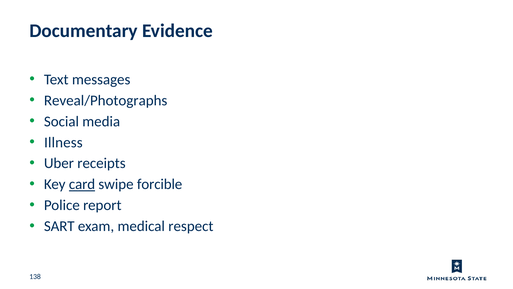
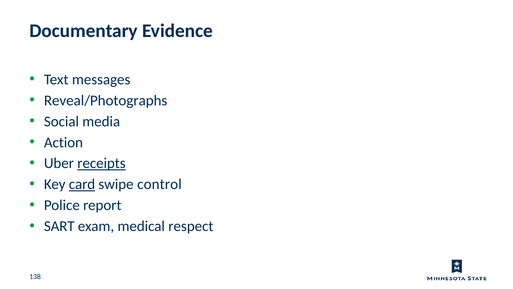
Illness: Illness -> Action
receipts underline: none -> present
forcible: forcible -> control
